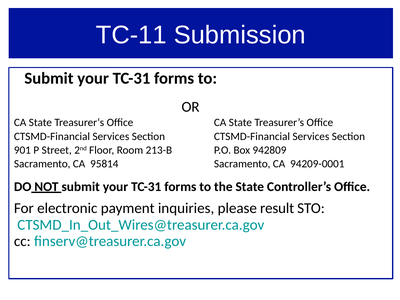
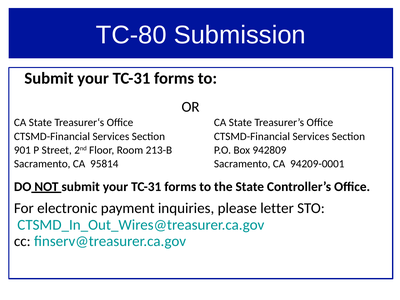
TC-11: TC-11 -> TC-80
result: result -> letter
